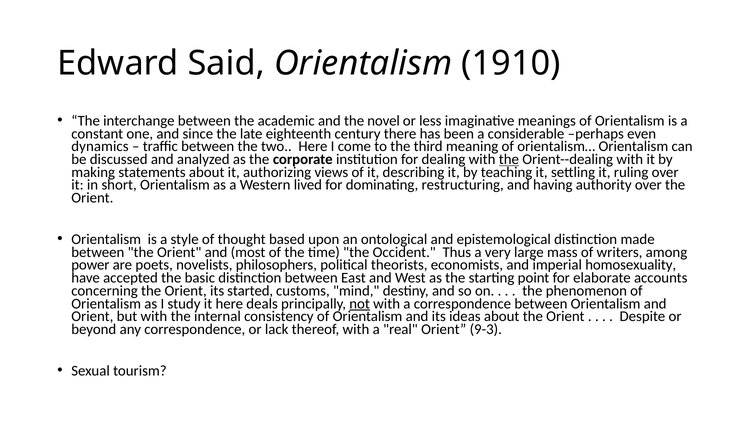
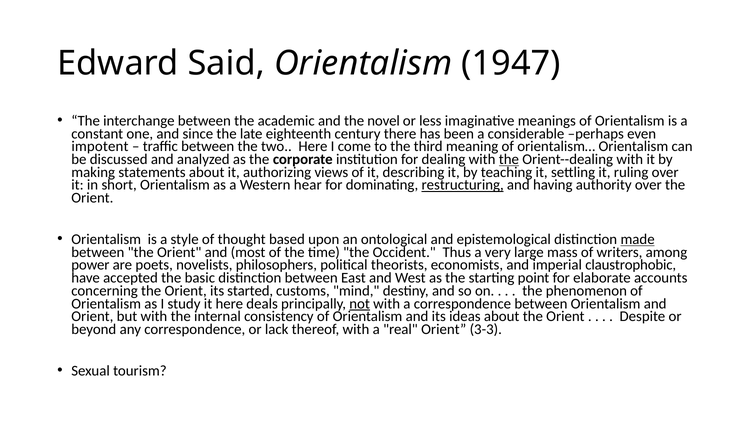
1910: 1910 -> 1947
dynamics: dynamics -> impotent
lived: lived -> hear
restructuring underline: none -> present
made underline: none -> present
homosexuality: homosexuality -> claustrophobic
9-3: 9-3 -> 3-3
